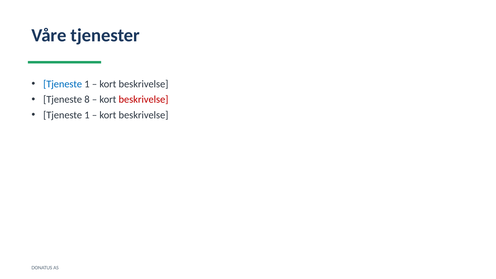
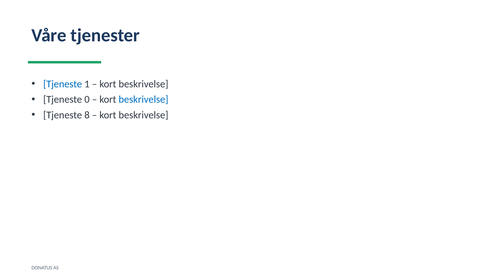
8: 8 -> 0
beskrivelse at (144, 100) colour: red -> blue
1 at (87, 115): 1 -> 8
